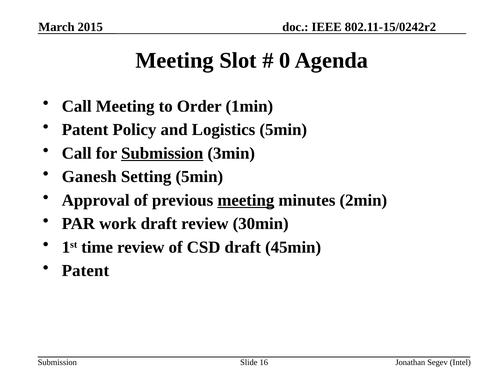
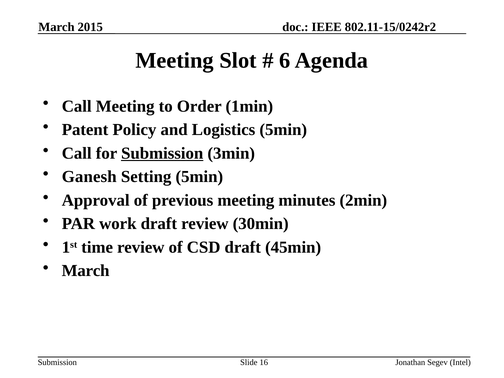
0: 0 -> 6
meeting at (246, 200) underline: present -> none
Patent at (85, 271): Patent -> March
